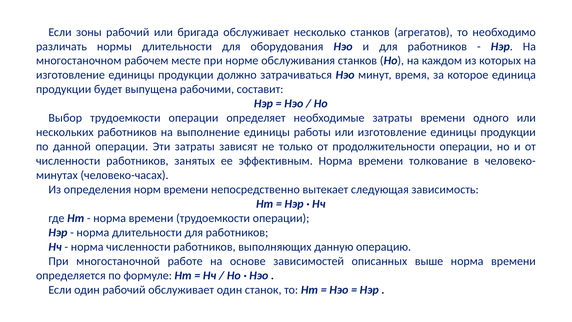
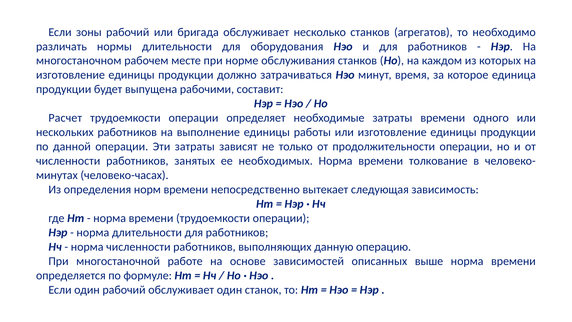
Выбор: Выбор -> Расчет
эффективным: эффективным -> необходимых
